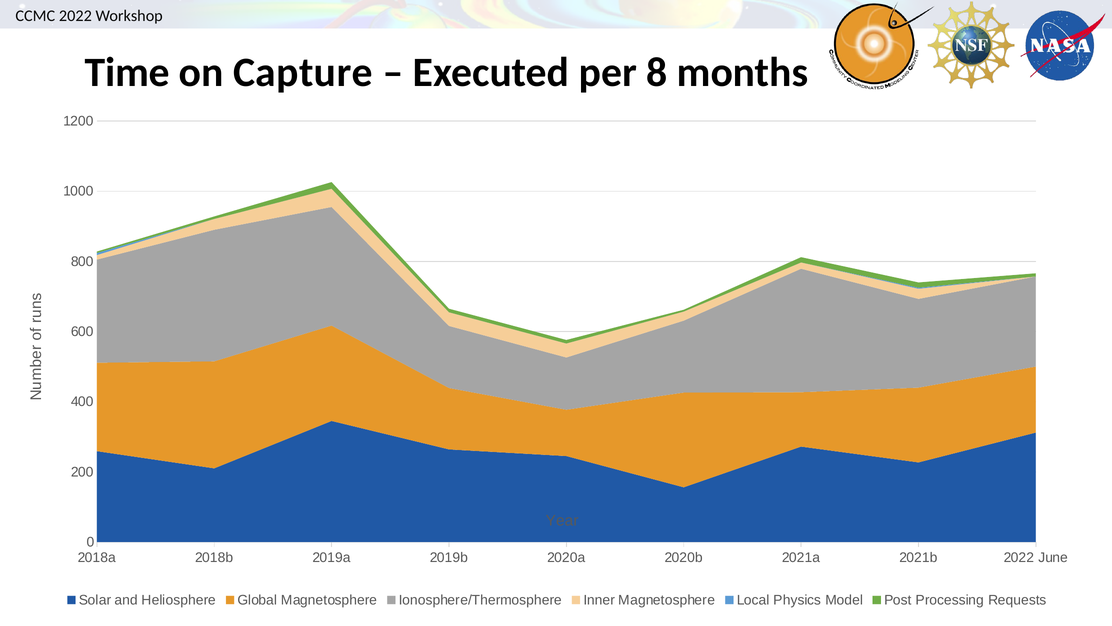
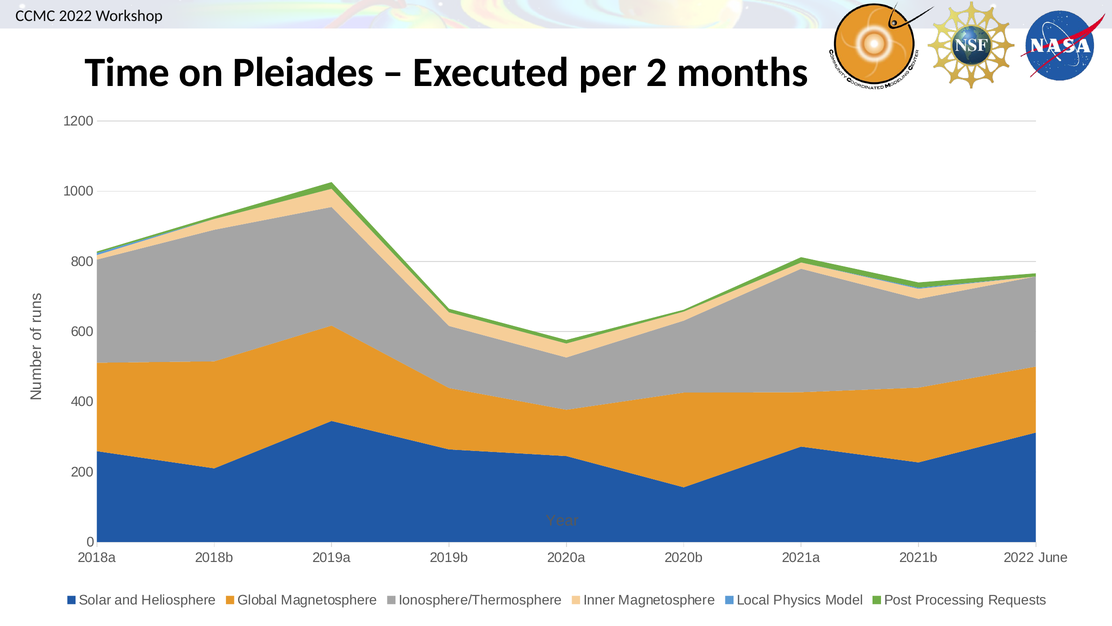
Capture: Capture -> Pleiades
8: 8 -> 2
